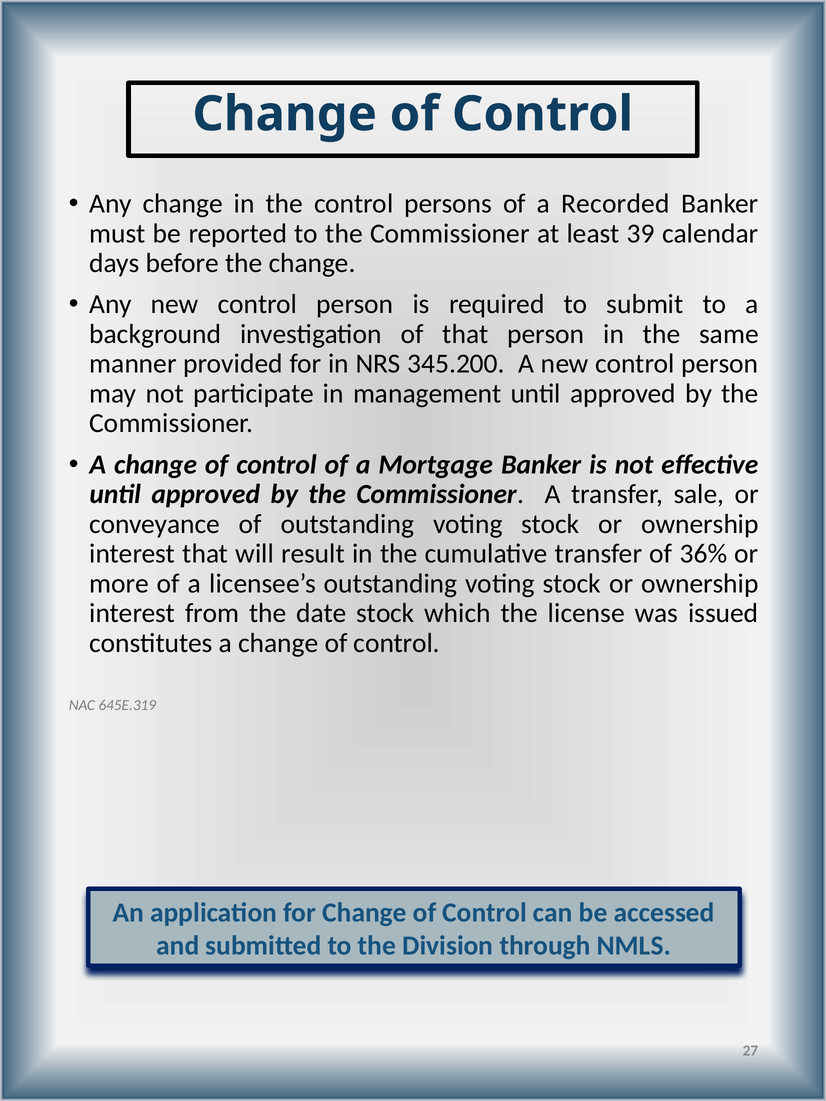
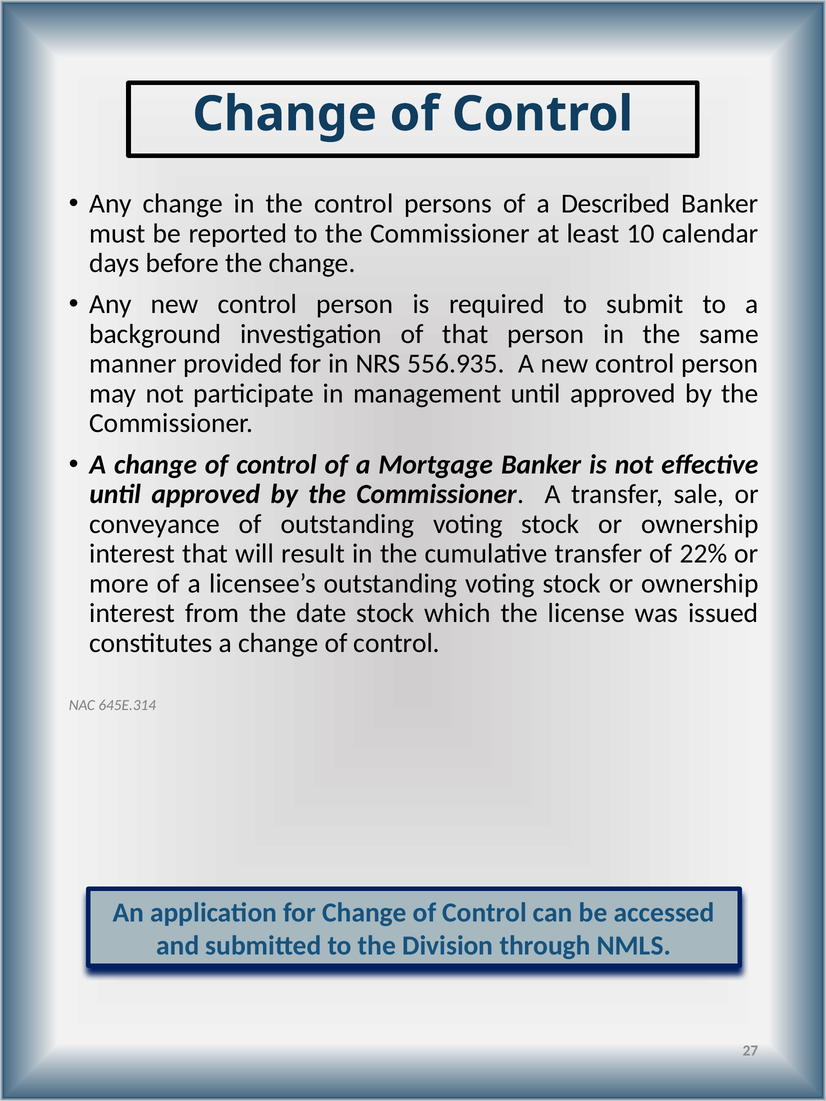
Recorded: Recorded -> Described
39: 39 -> 10
345.200: 345.200 -> 556.935
36%: 36% -> 22%
645E.319: 645E.319 -> 645E.314
